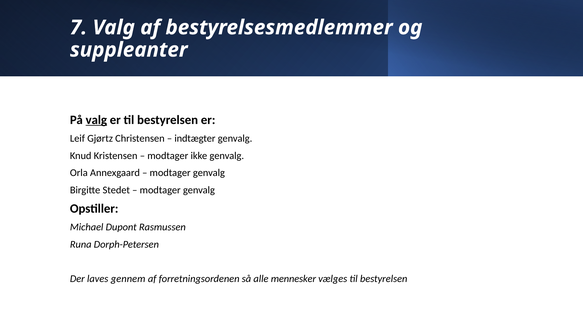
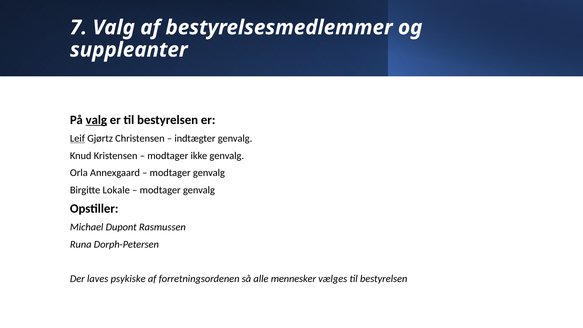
Leif underline: none -> present
Stedet: Stedet -> Lokale
gennem: gennem -> psykiske
